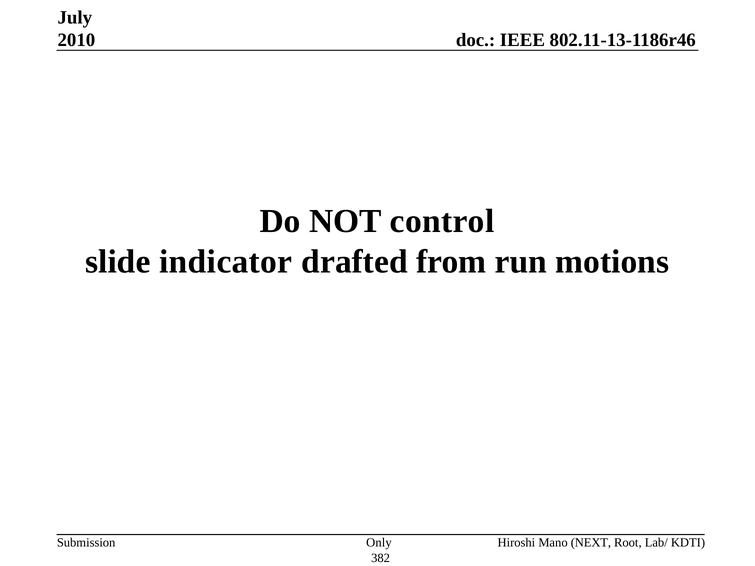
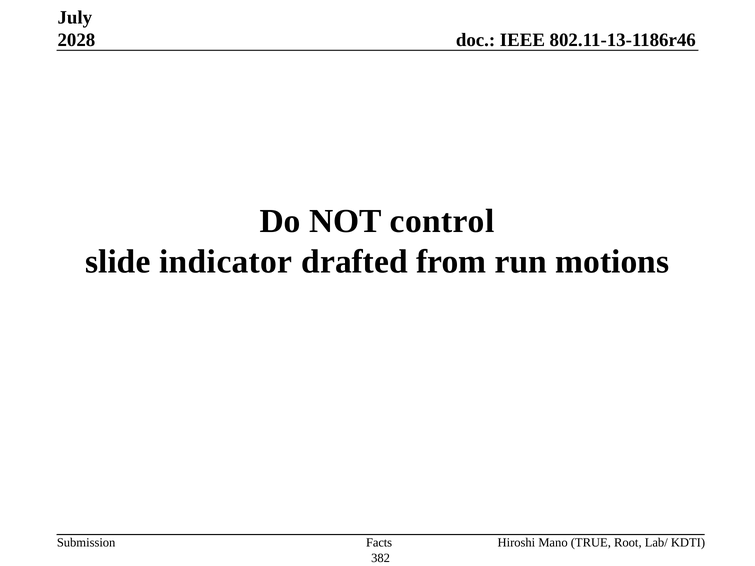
2010: 2010 -> 2028
Only: Only -> Facts
NEXT: NEXT -> TRUE
